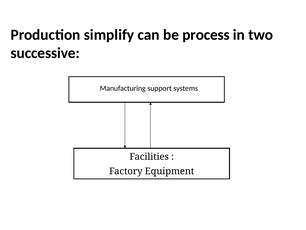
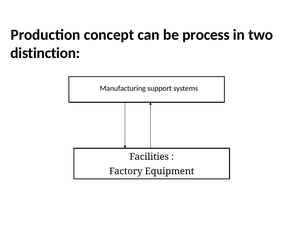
simplify: simplify -> concept
successive: successive -> distinction
